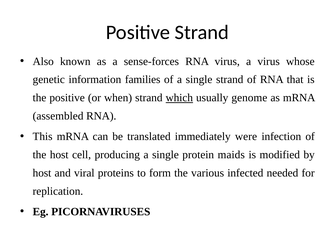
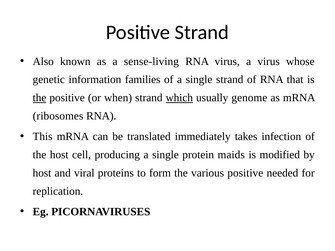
sense-forces: sense-forces -> sense-living
the at (39, 98) underline: none -> present
assembled: assembled -> ribosomes
were: were -> takes
various infected: infected -> positive
